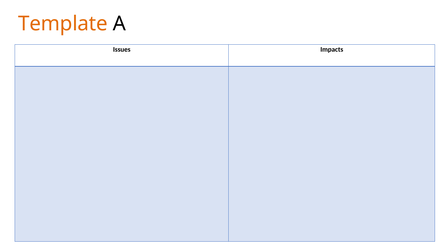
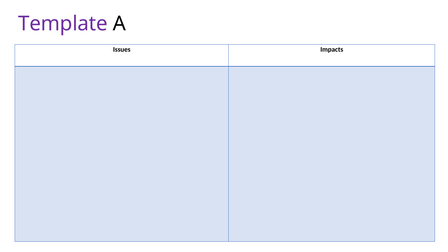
Template colour: orange -> purple
